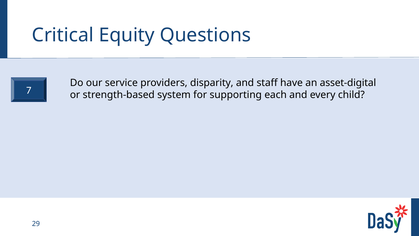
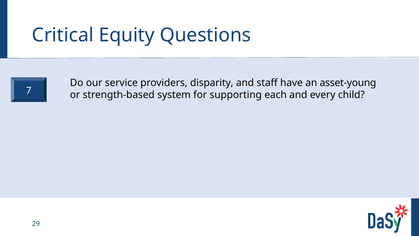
asset-digital: asset-digital -> asset-young
